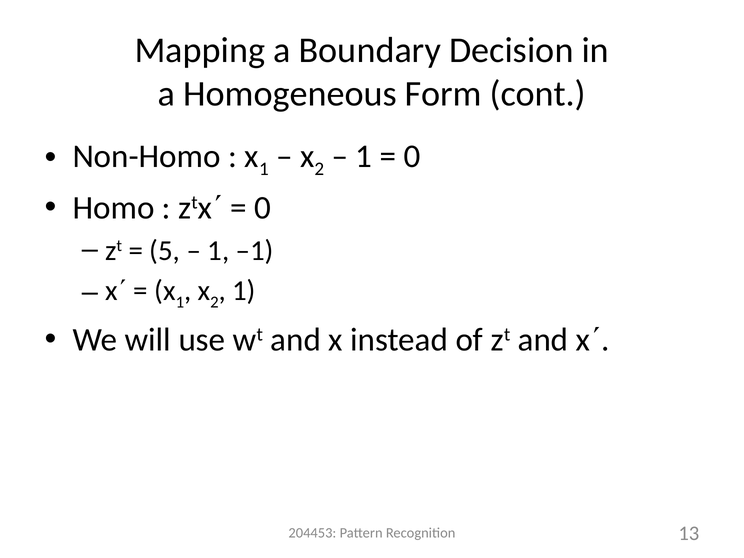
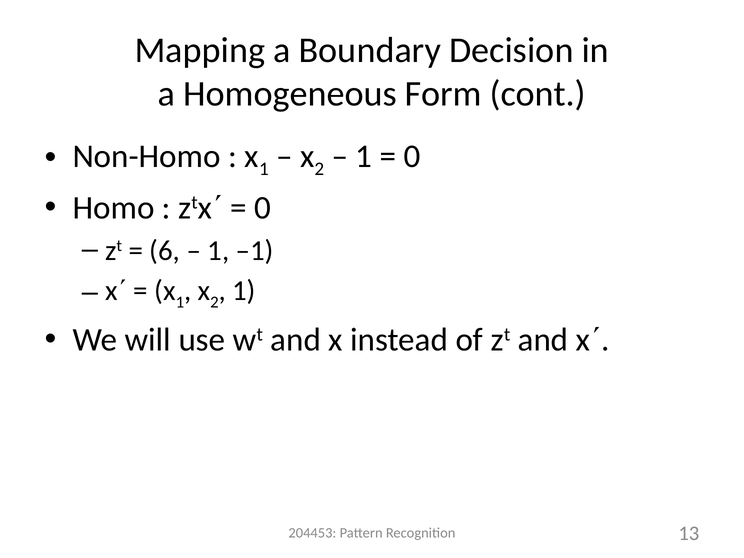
5: 5 -> 6
